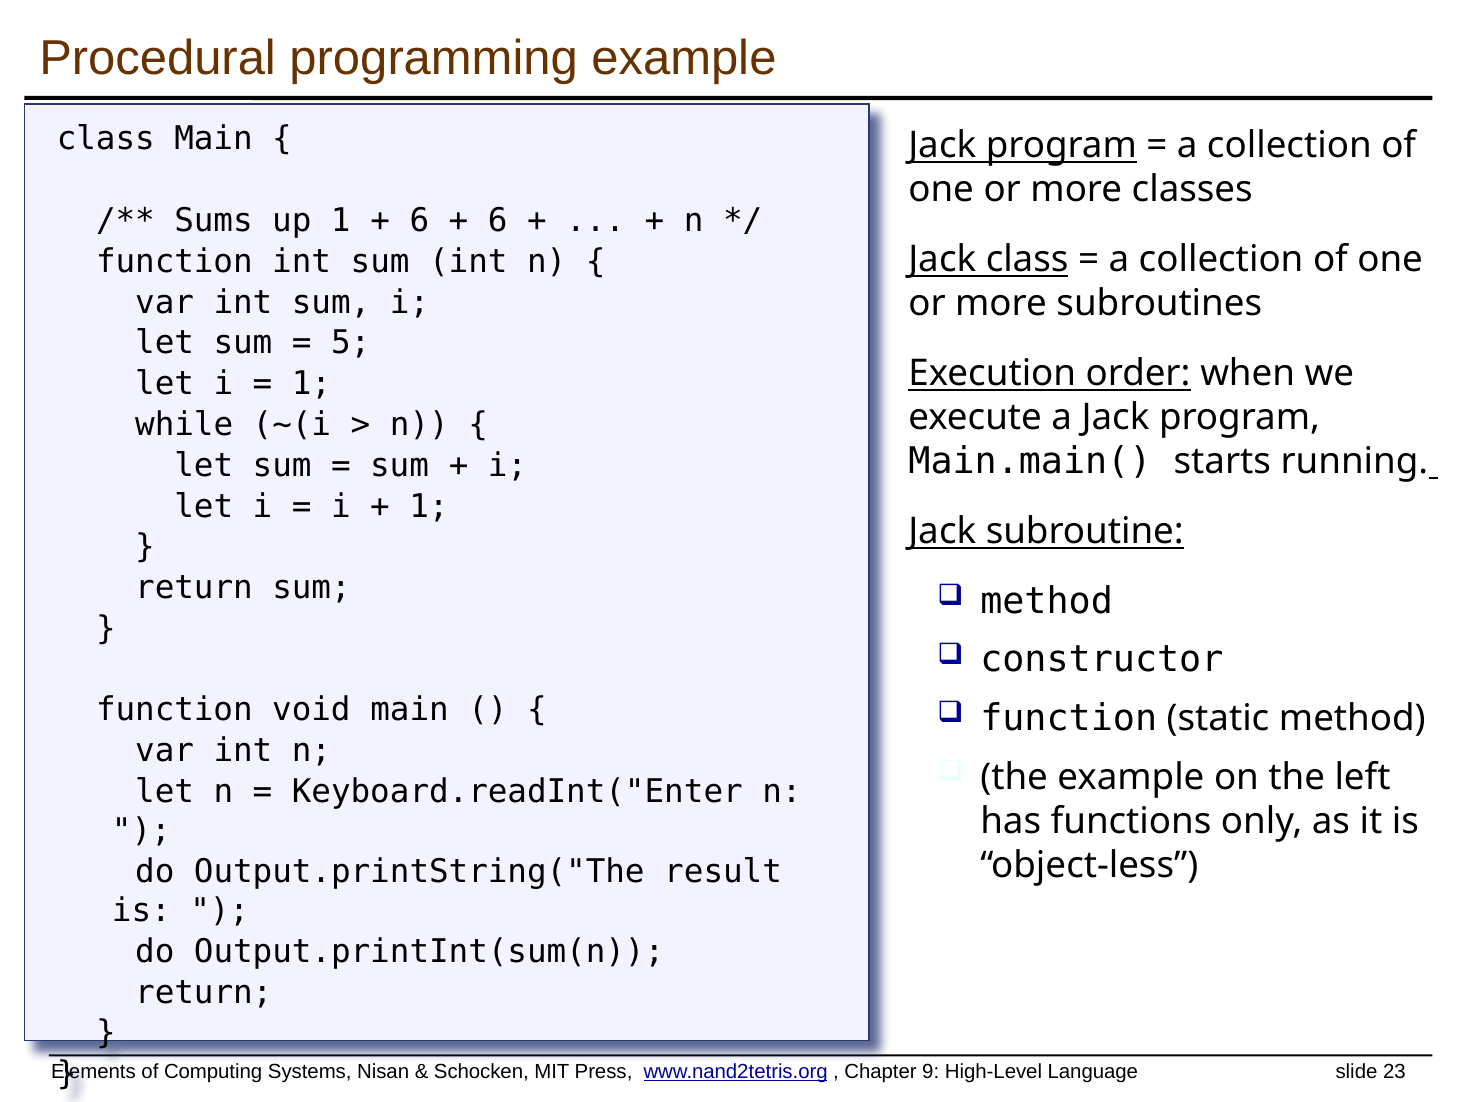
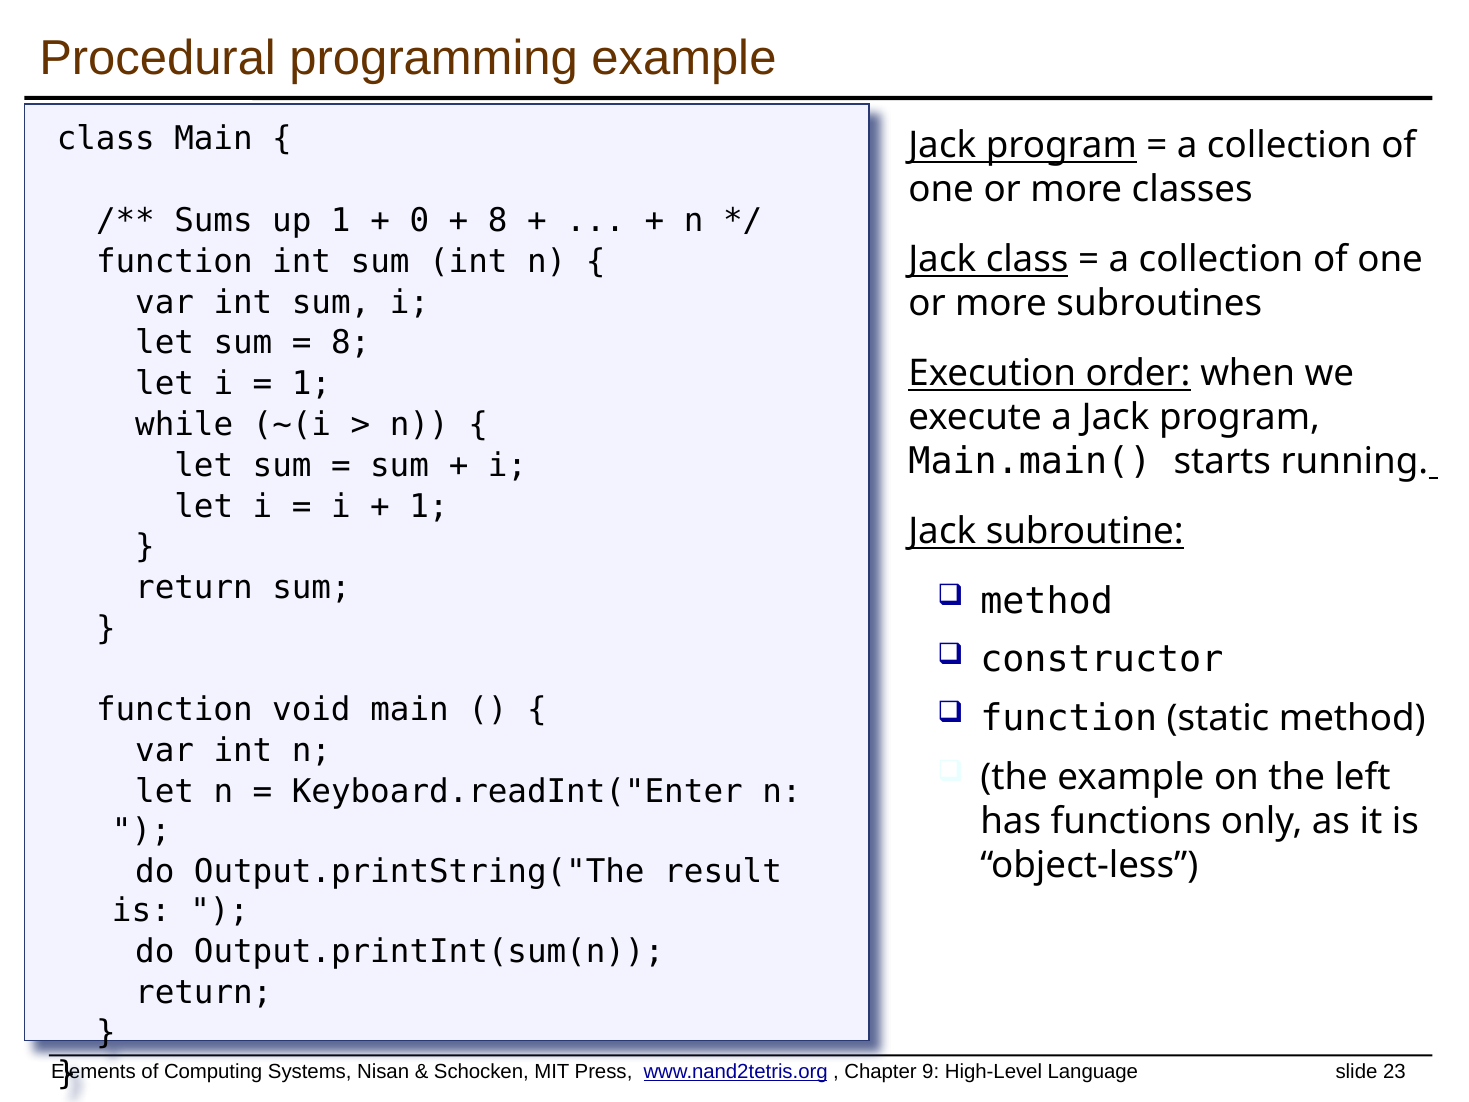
6 at (419, 221): 6 -> 0
6 at (498, 221): 6 -> 8
5 at (351, 343): 5 -> 8
